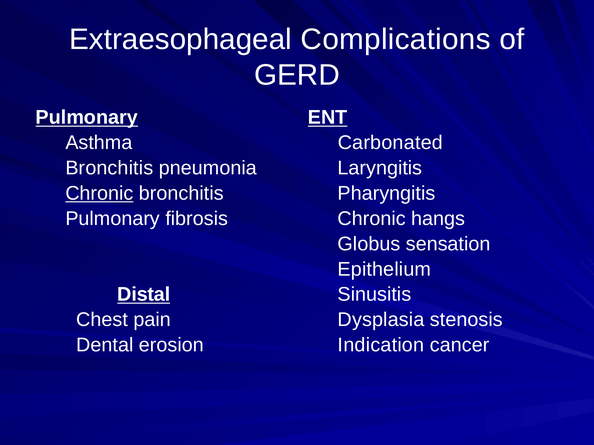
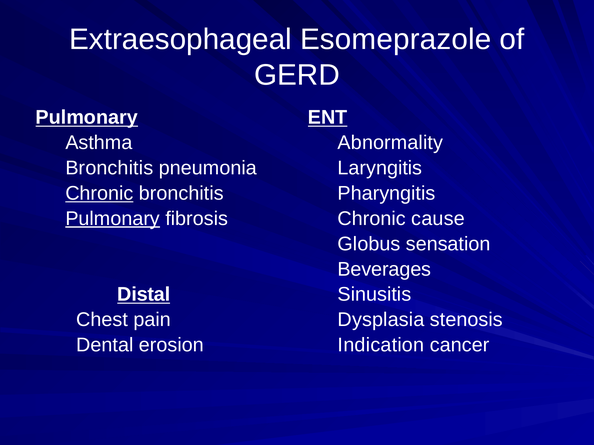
Complications: Complications -> Esomeprazole
Carbonated: Carbonated -> Abnormality
Pulmonary at (113, 219) underline: none -> present
hangs: hangs -> cause
Epithelium: Epithelium -> Beverages
